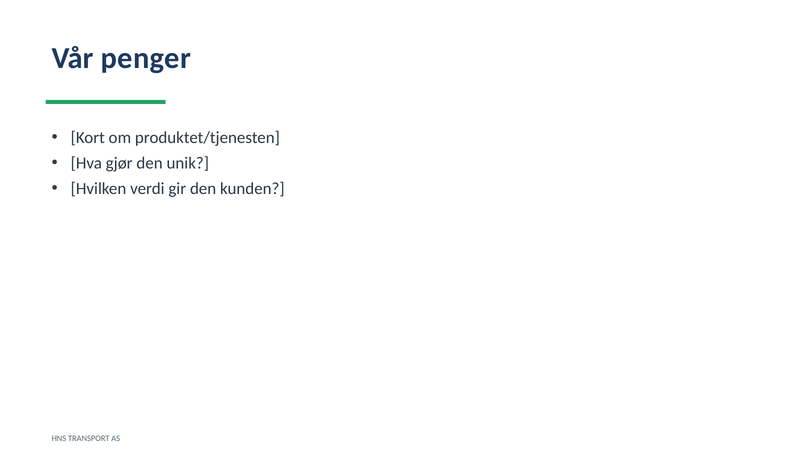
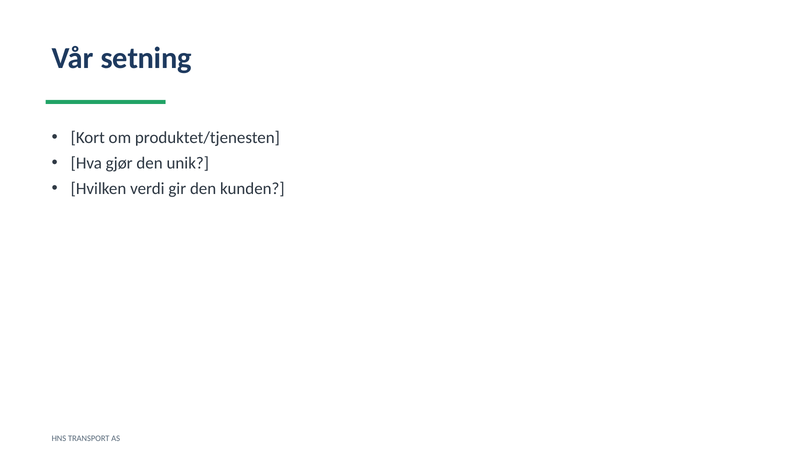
penger: penger -> setning
